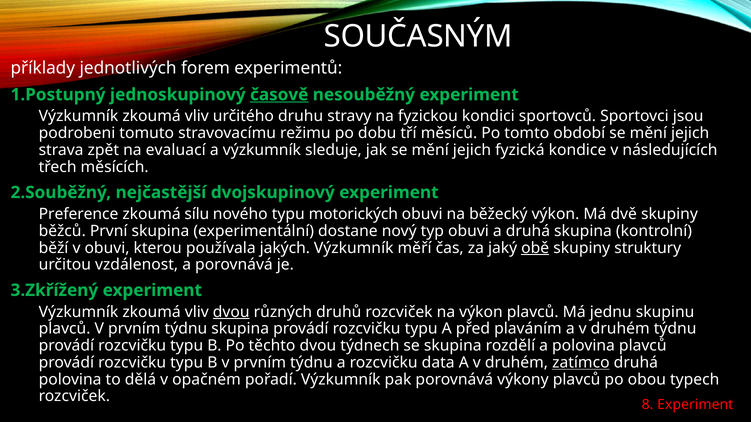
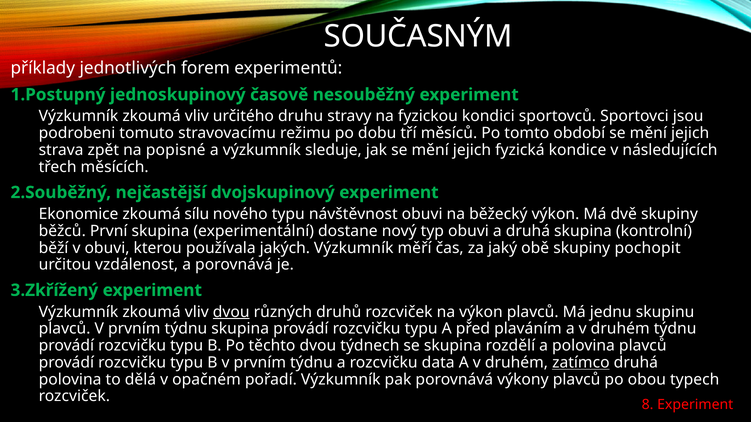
časově underline: present -> none
evaluací: evaluací -> popisné
Preference: Preference -> Ekonomice
motorických: motorických -> návštěvnost
obě underline: present -> none
struktury: struktury -> pochopit
